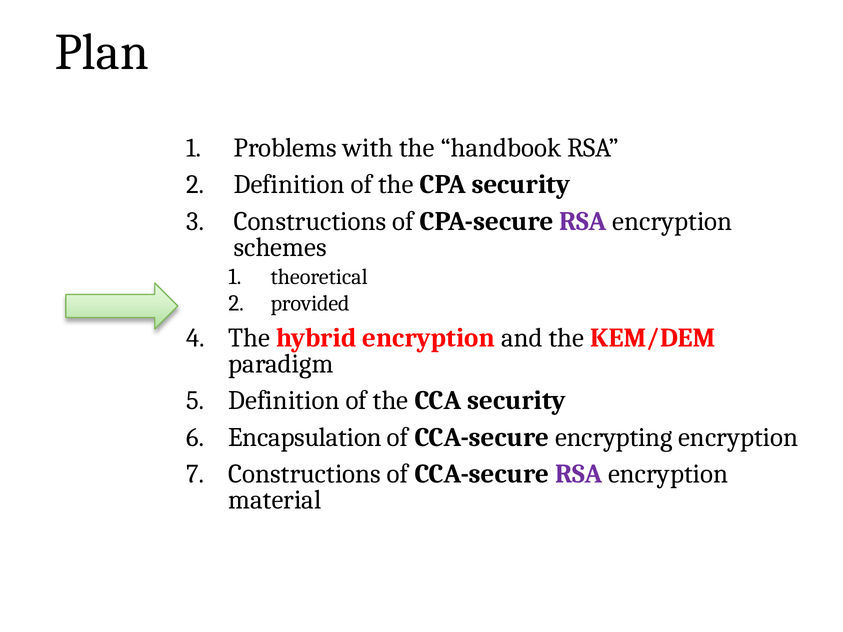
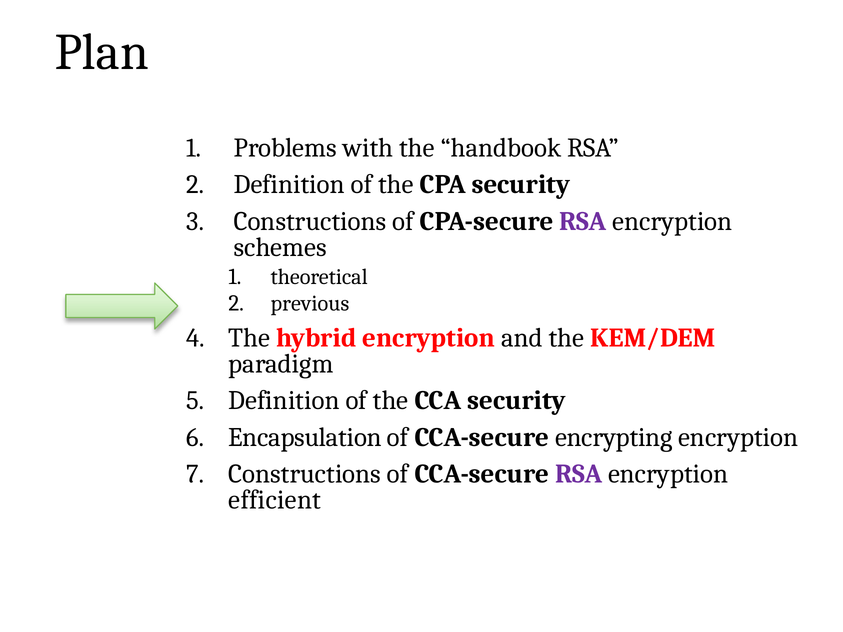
provided: provided -> previous
material: material -> efficient
